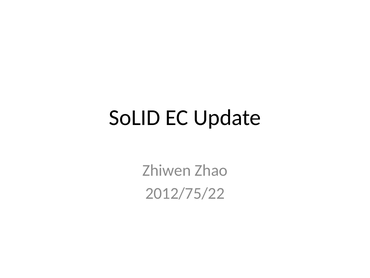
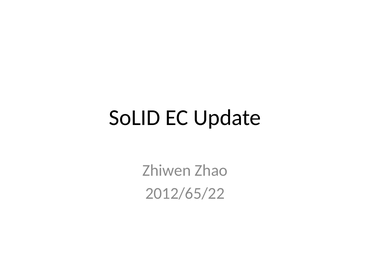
2012/75/22: 2012/75/22 -> 2012/65/22
